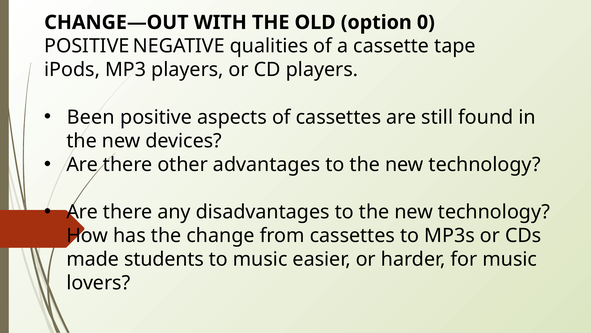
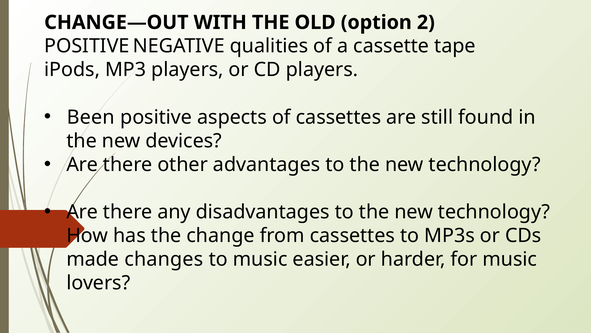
0: 0 -> 2
students: students -> changes
